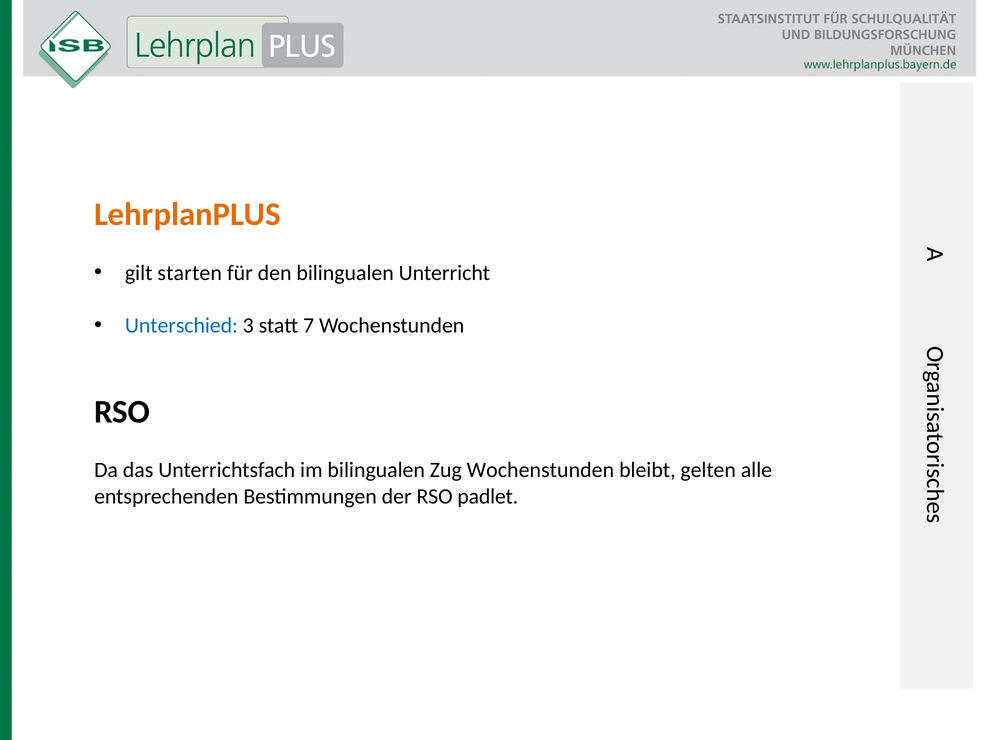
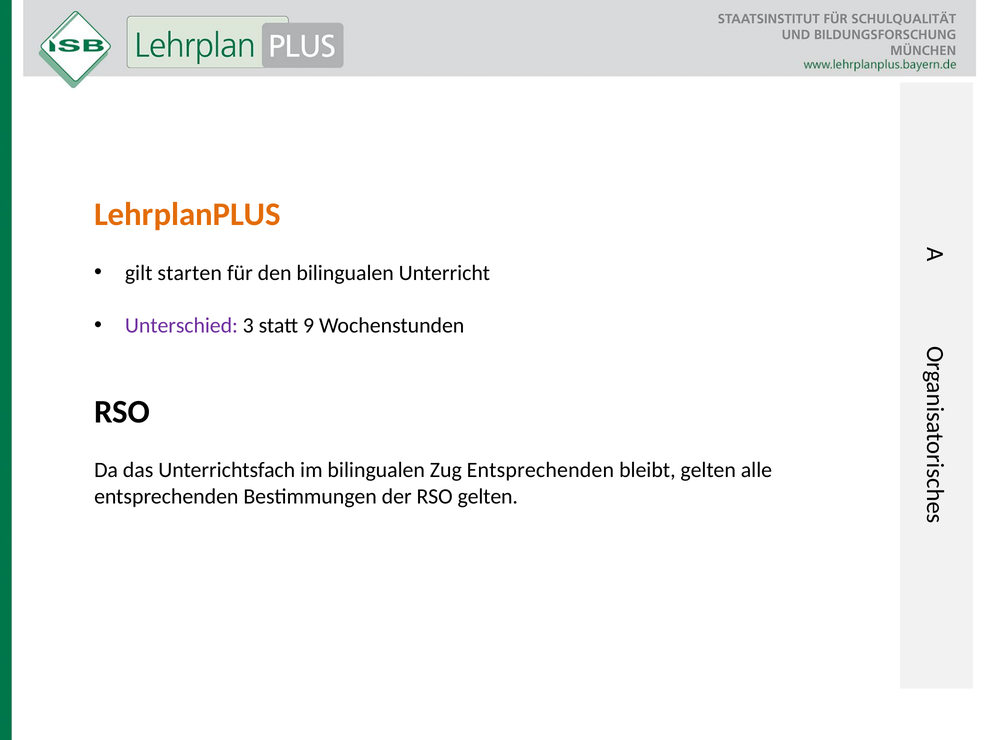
Unterschied colour: blue -> purple
7: 7 -> 9
Zug Wochenstunden: Wochenstunden -> Entsprechenden
RSO padlet: padlet -> gelten
